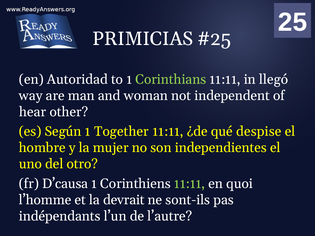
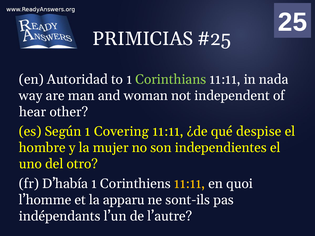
llegó: llegó -> nada
Together: Together -> Covering
D’causa: D’causa -> D’había
11:11 at (190, 184) colour: light green -> yellow
devrait: devrait -> apparu
